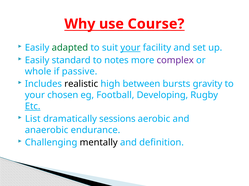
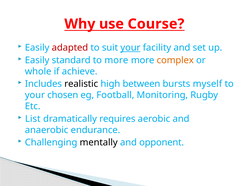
adapted colour: green -> red
to notes: notes -> more
complex colour: purple -> orange
passive: passive -> achieve
gravity: gravity -> myself
Developing: Developing -> Monitoring
Etc underline: present -> none
sessions: sessions -> requires
definition: definition -> opponent
